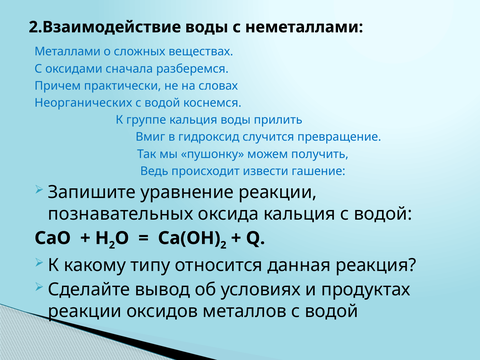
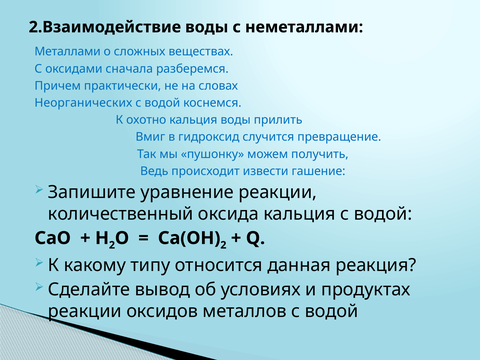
группе: группе -> охотно
познавательных: познавательных -> количественный
